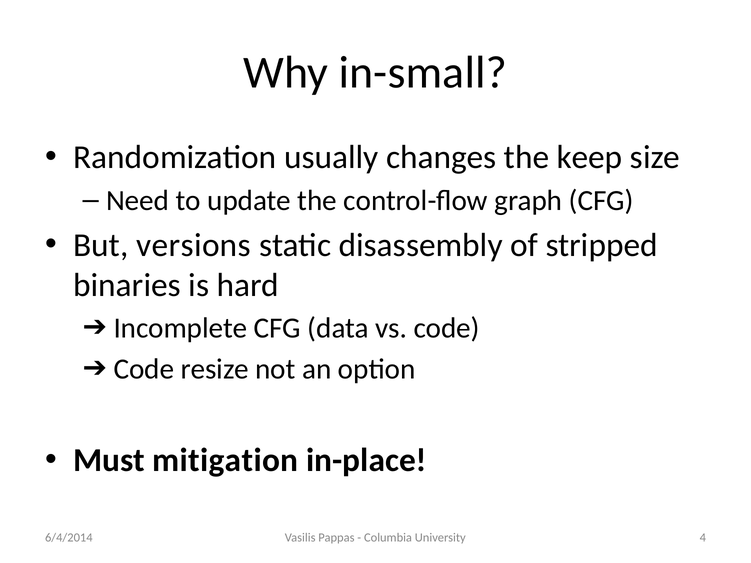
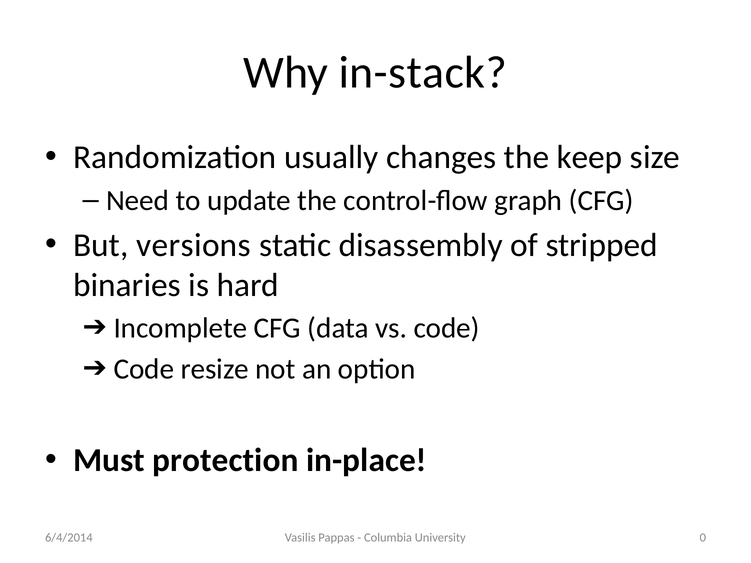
in-small: in-small -> in-stack
mitigation: mitigation -> protection
4: 4 -> 0
